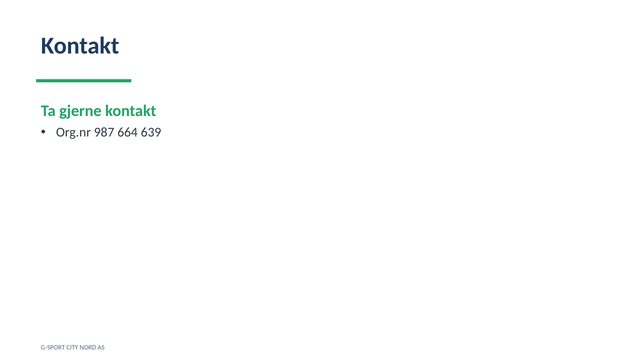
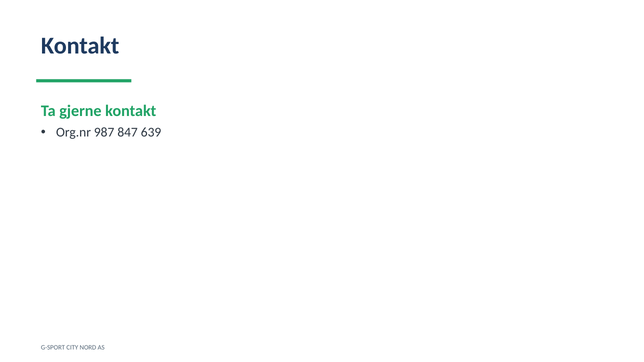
664: 664 -> 847
